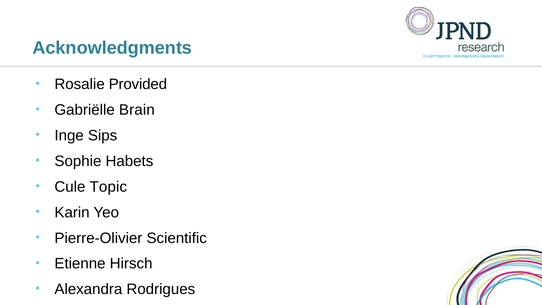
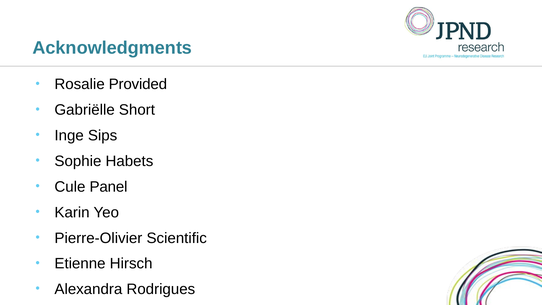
Brain: Brain -> Short
Topic: Topic -> Panel
